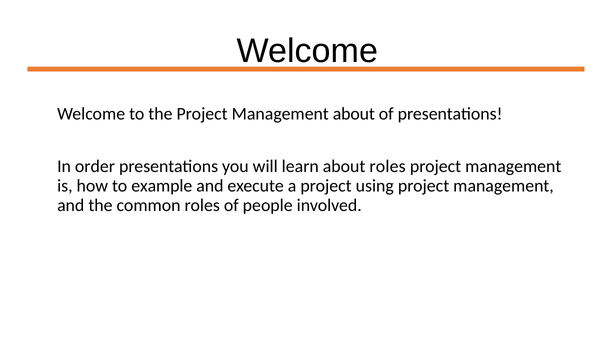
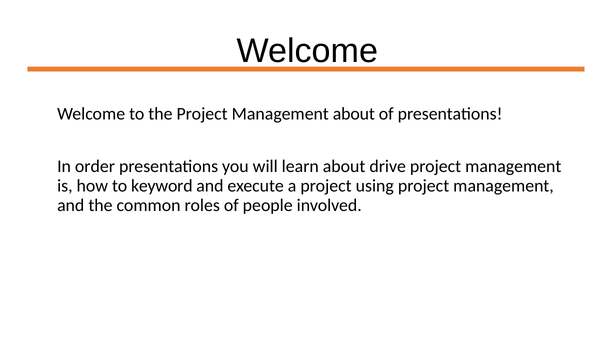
about roles: roles -> drive
example: example -> keyword
